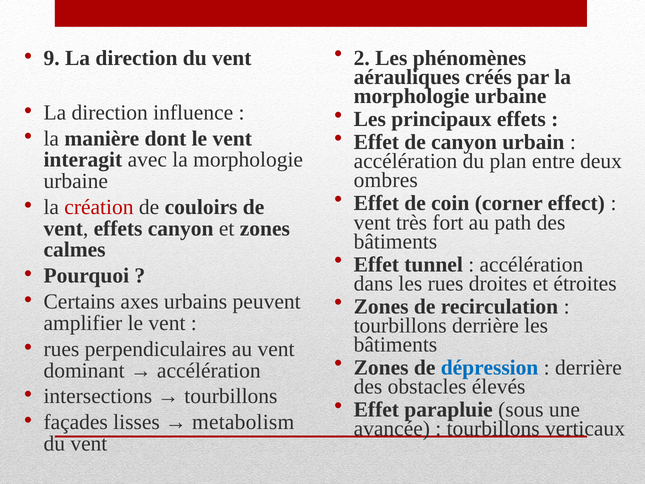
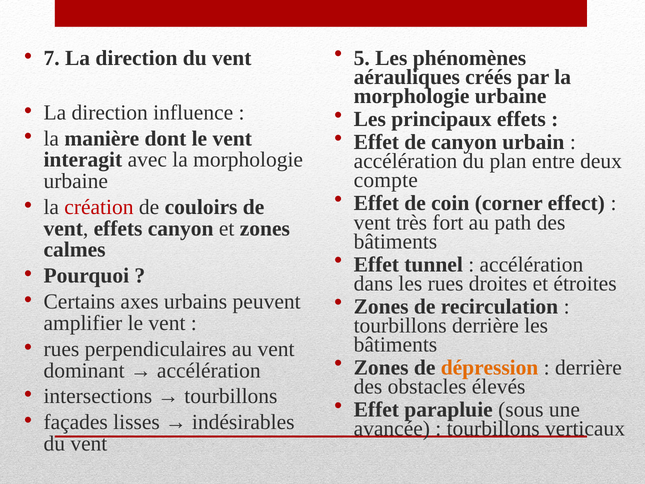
2: 2 -> 5
9: 9 -> 7
ombres: ombres -> compte
dépression colour: blue -> orange
metabolism: metabolism -> indésirables
